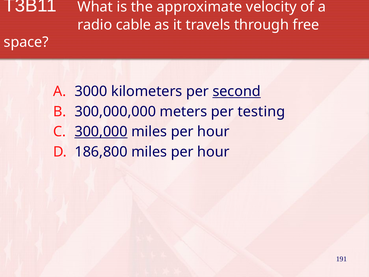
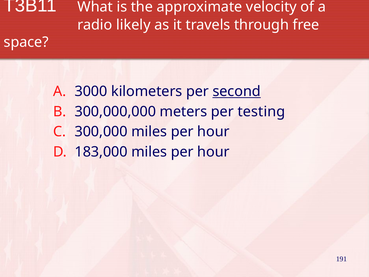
cable: cable -> likely
300,000 underline: present -> none
186,800: 186,800 -> 183,000
